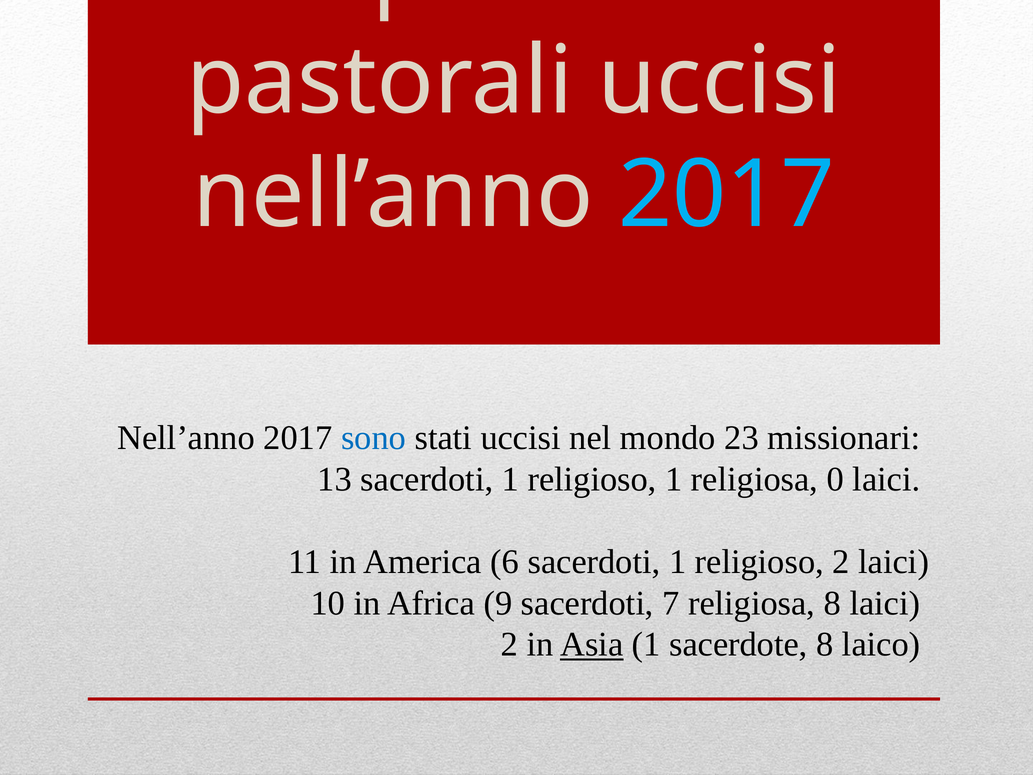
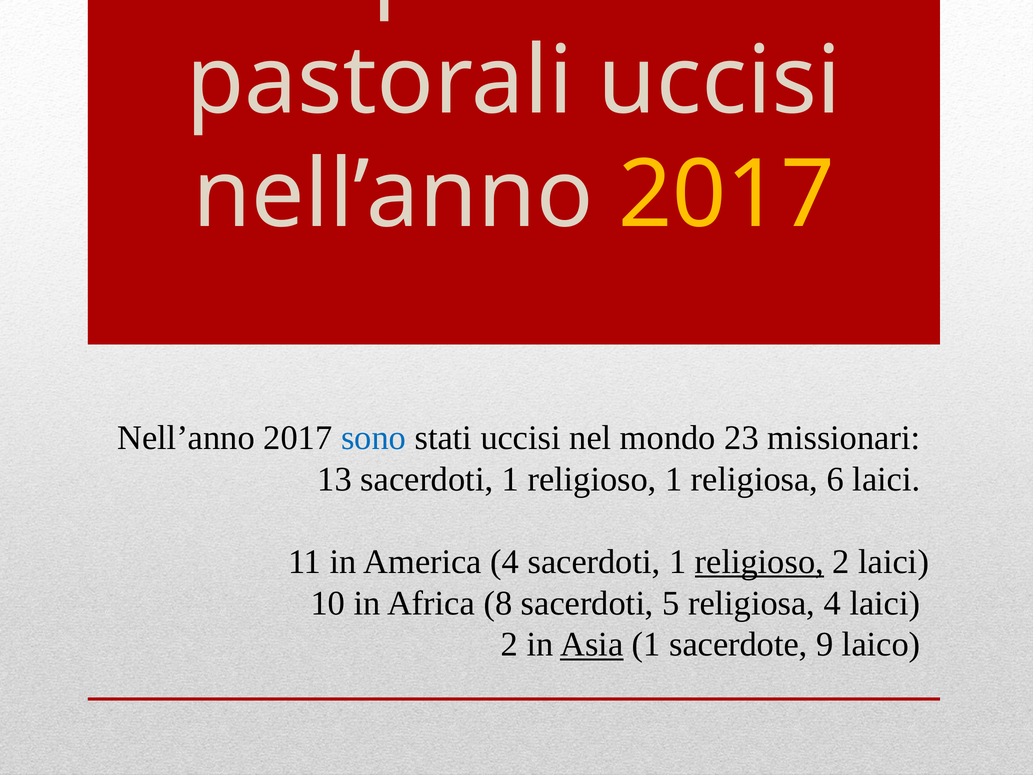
2017 at (726, 195) colour: light blue -> yellow
0: 0 -> 6
America 6: 6 -> 4
religioso at (759, 562) underline: none -> present
9: 9 -> 8
7: 7 -> 5
religiosa 8: 8 -> 4
sacerdote 8: 8 -> 9
